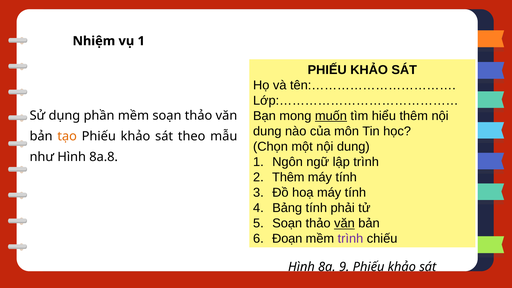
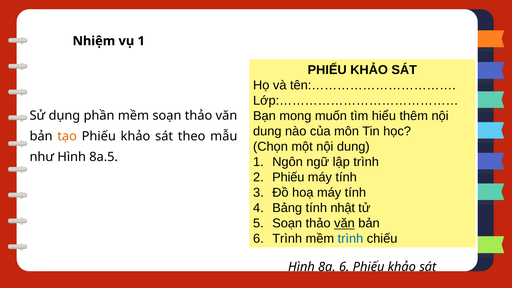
muốn underline: present -> none
8a.8: 8a.8 -> 8a.5
Thêm at (288, 177): Thêm -> Phiếu
phải: phải -> nhật
Đoạn at (287, 239): Đoạn -> Trình
trình at (350, 239) colour: purple -> blue
8a 9: 9 -> 6
